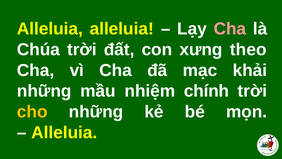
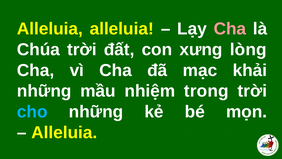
theo: theo -> lòng
chính: chính -> trong
cho colour: yellow -> light blue
